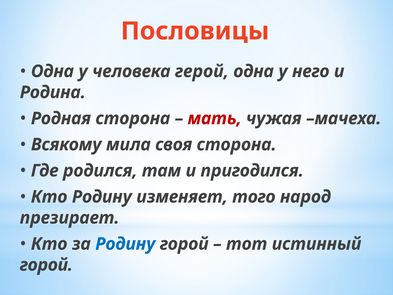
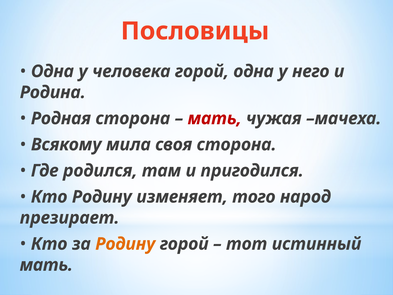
человека герой: герой -> горой
Родину at (125, 244) colour: blue -> orange
горой at (46, 265): горой -> мать
